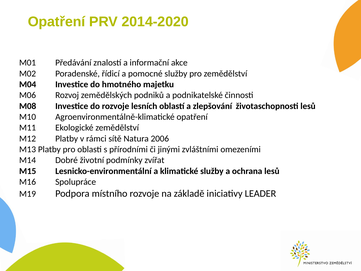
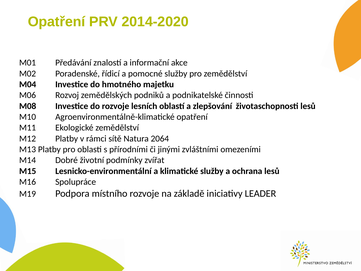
2006: 2006 -> 2064
